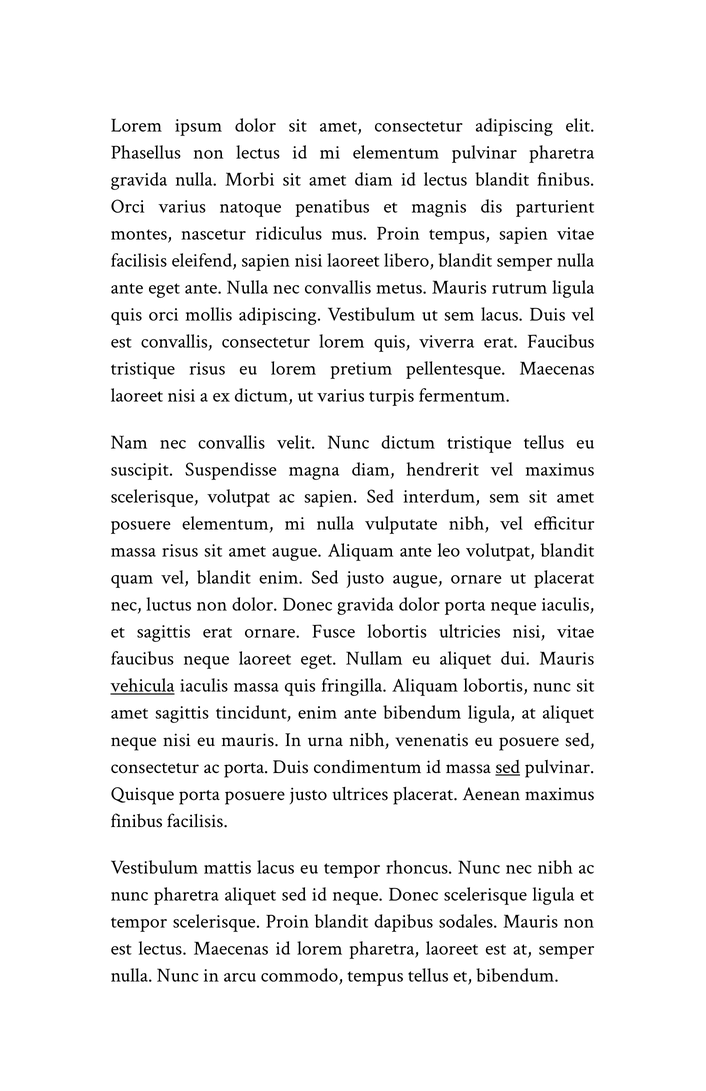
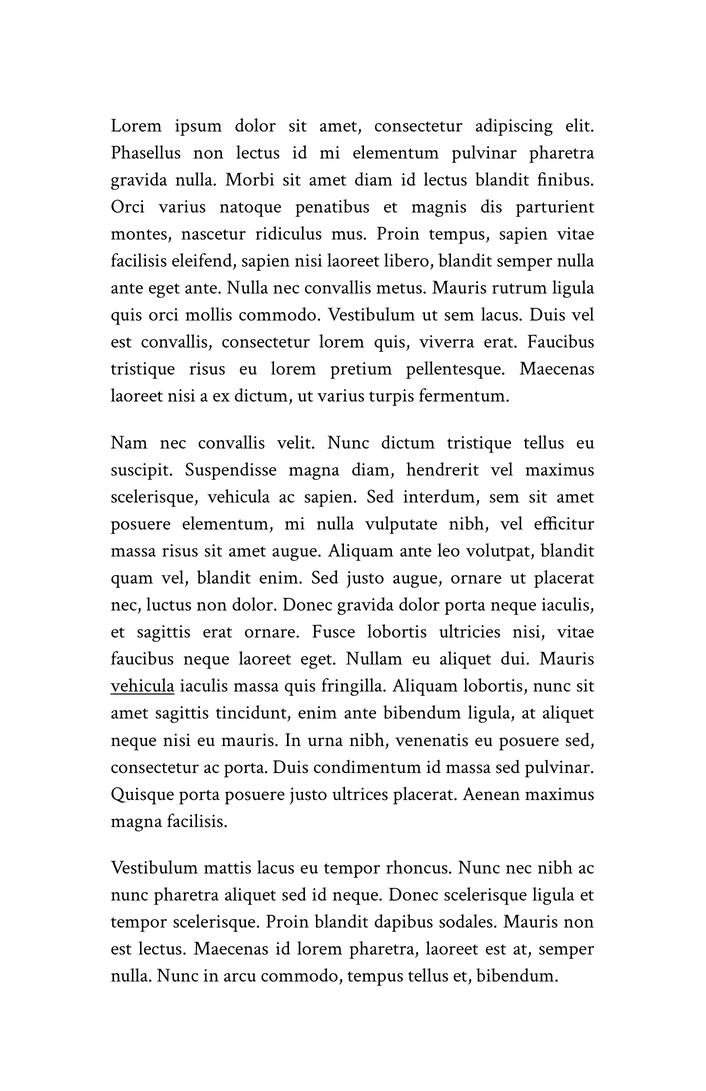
mollis adipiscing: adipiscing -> commodo
scelerisque volutpat: volutpat -> vehicula
sed at (508, 767) underline: present -> none
finibus at (137, 821): finibus -> magna
